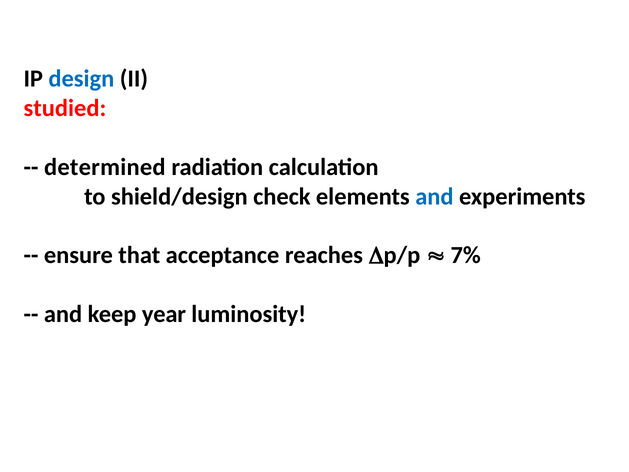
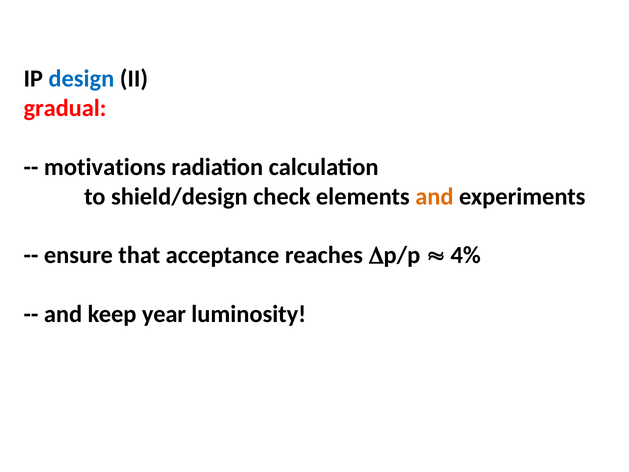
studied: studied -> gradual
determined: determined -> motivations
and at (434, 196) colour: blue -> orange
7%: 7% -> 4%
